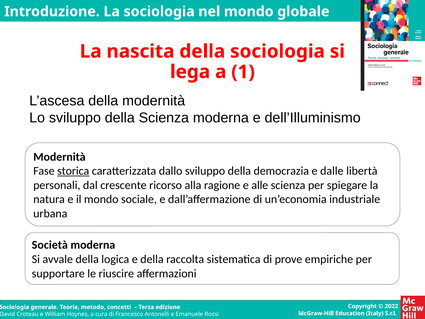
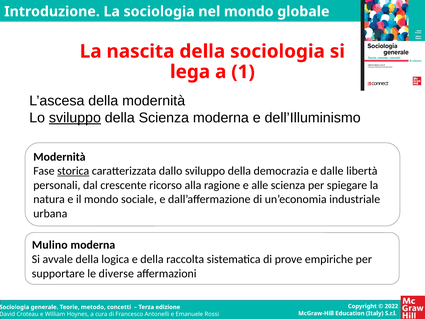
sviluppo at (75, 118) underline: none -> present
Società: Società -> Mulino
riuscire: riuscire -> diverse
